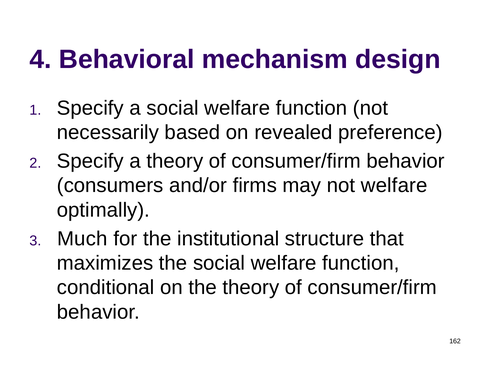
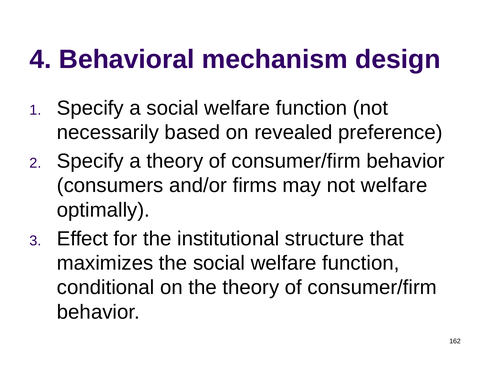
Much: Much -> Effect
